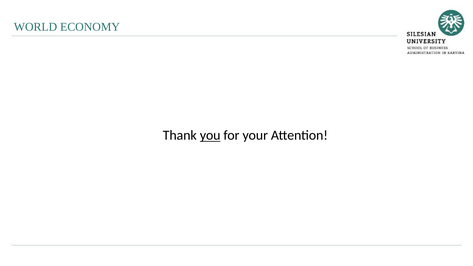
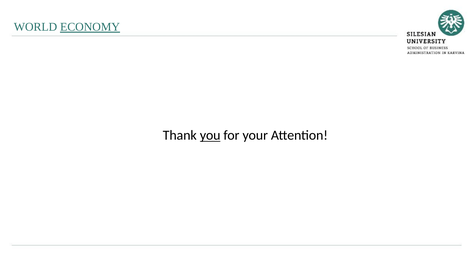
ECONOMY underline: none -> present
